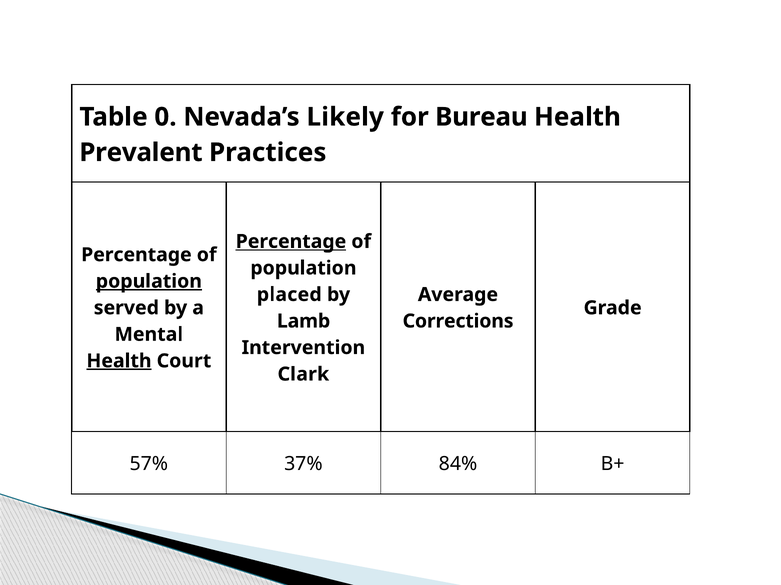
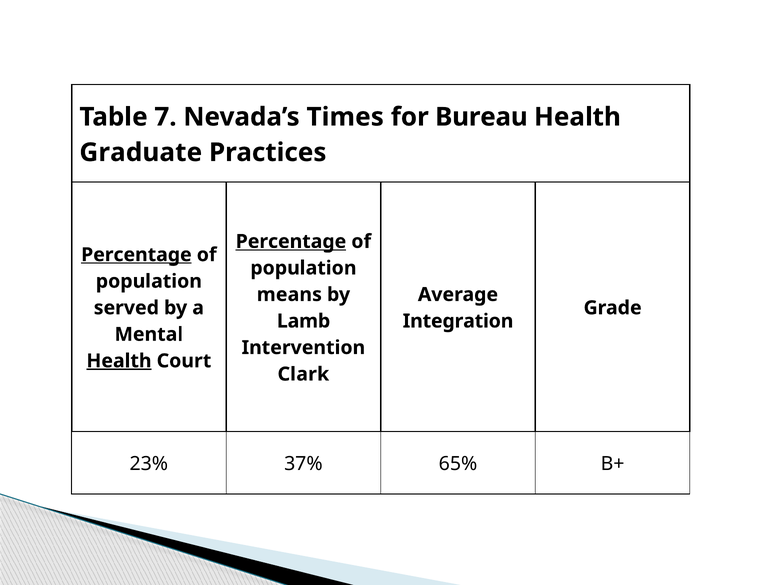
0: 0 -> 7
Likely: Likely -> Times
Prevalent: Prevalent -> Graduate
Percentage at (136, 255) underline: none -> present
population at (149, 282) underline: present -> none
placed: placed -> means
Corrections: Corrections -> Integration
57%: 57% -> 23%
84%: 84% -> 65%
